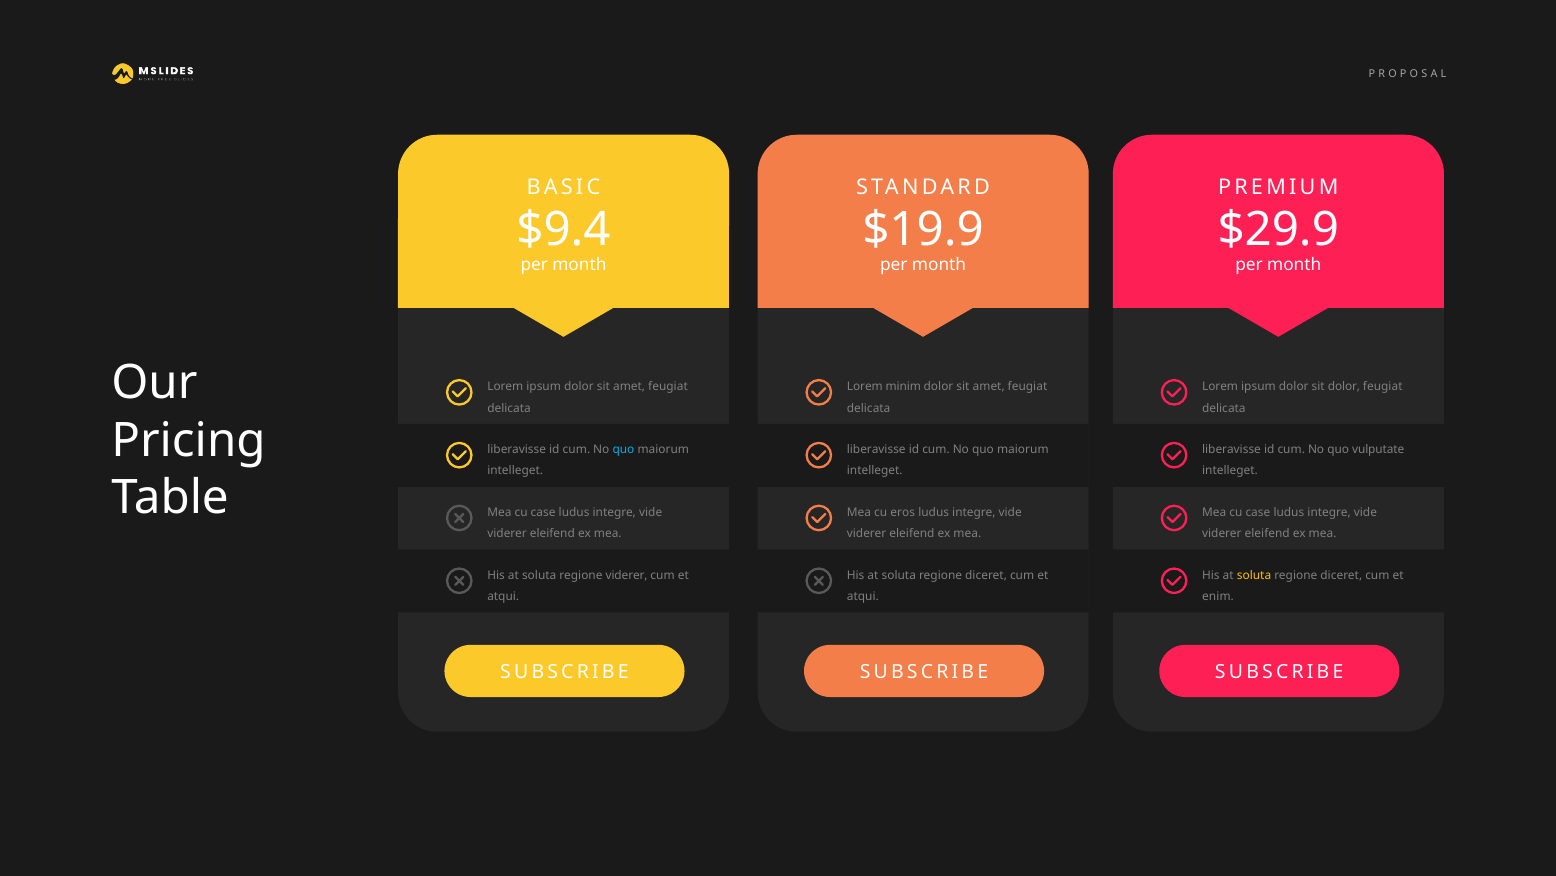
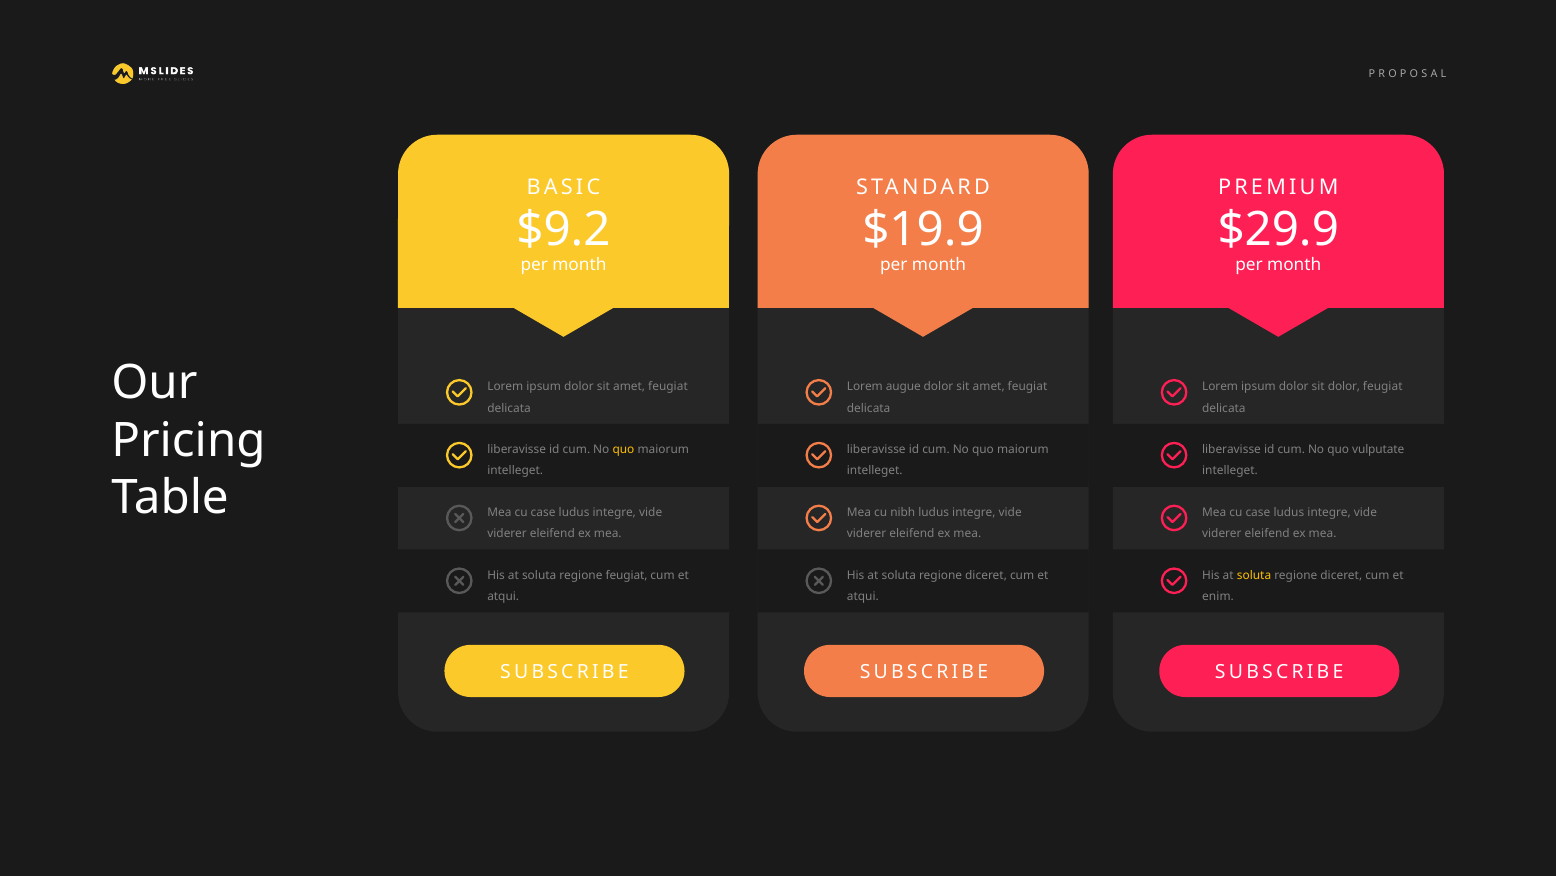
$9.4: $9.4 -> $9.2
minim: minim -> augue
quo at (623, 449) colour: light blue -> yellow
eros: eros -> nibh
regione viderer: viderer -> feugiat
